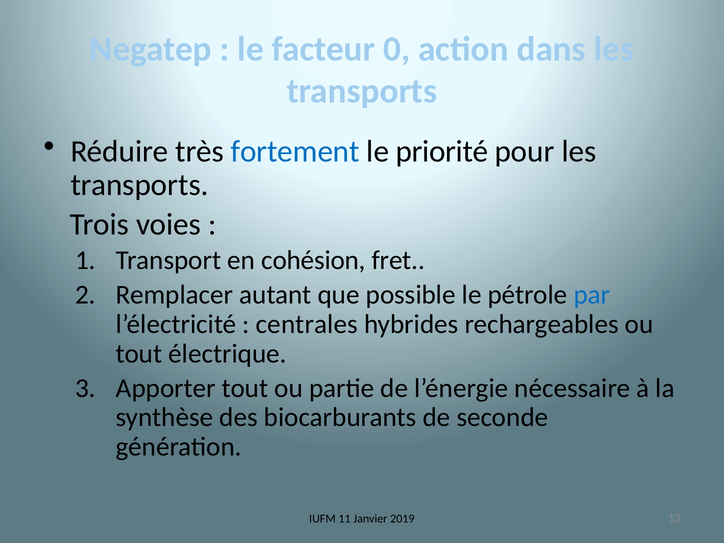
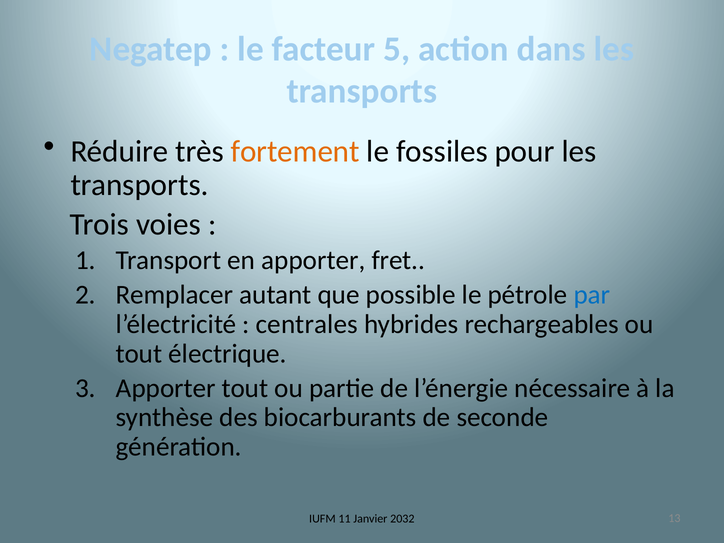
0: 0 -> 5
fortement colour: blue -> orange
priorité: priorité -> fossiles
en cohésion: cohésion -> apporter
2019: 2019 -> 2032
